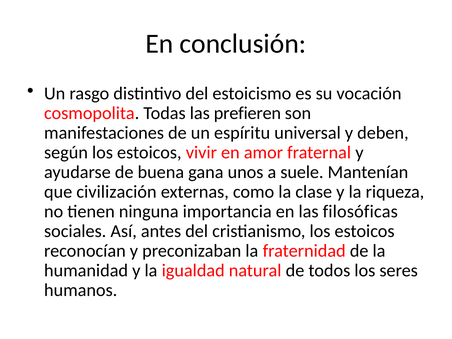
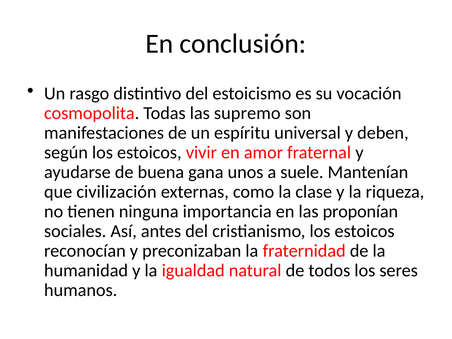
prefieren: prefieren -> supremo
filosóficas: filosóficas -> proponían
